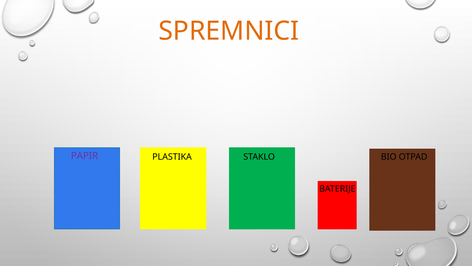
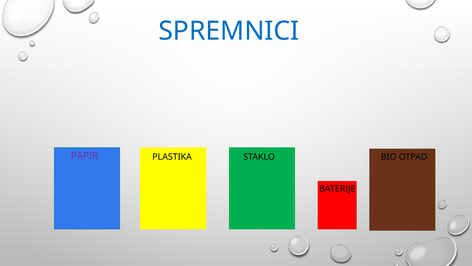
SPREMNICI colour: orange -> blue
